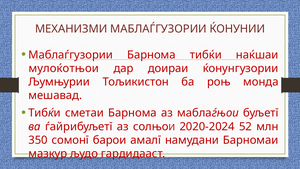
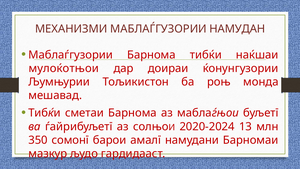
ЌОНУНИИ: ЌОНУНИИ -> НАМУДАН
52: 52 -> 13
